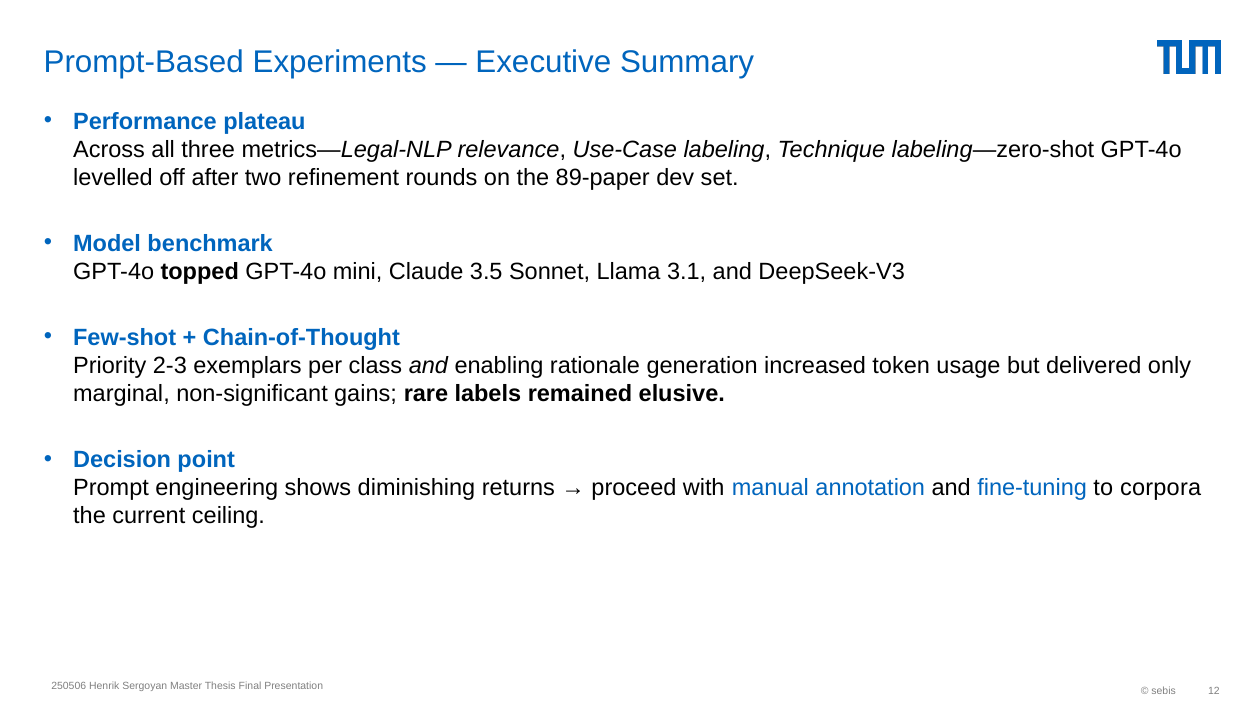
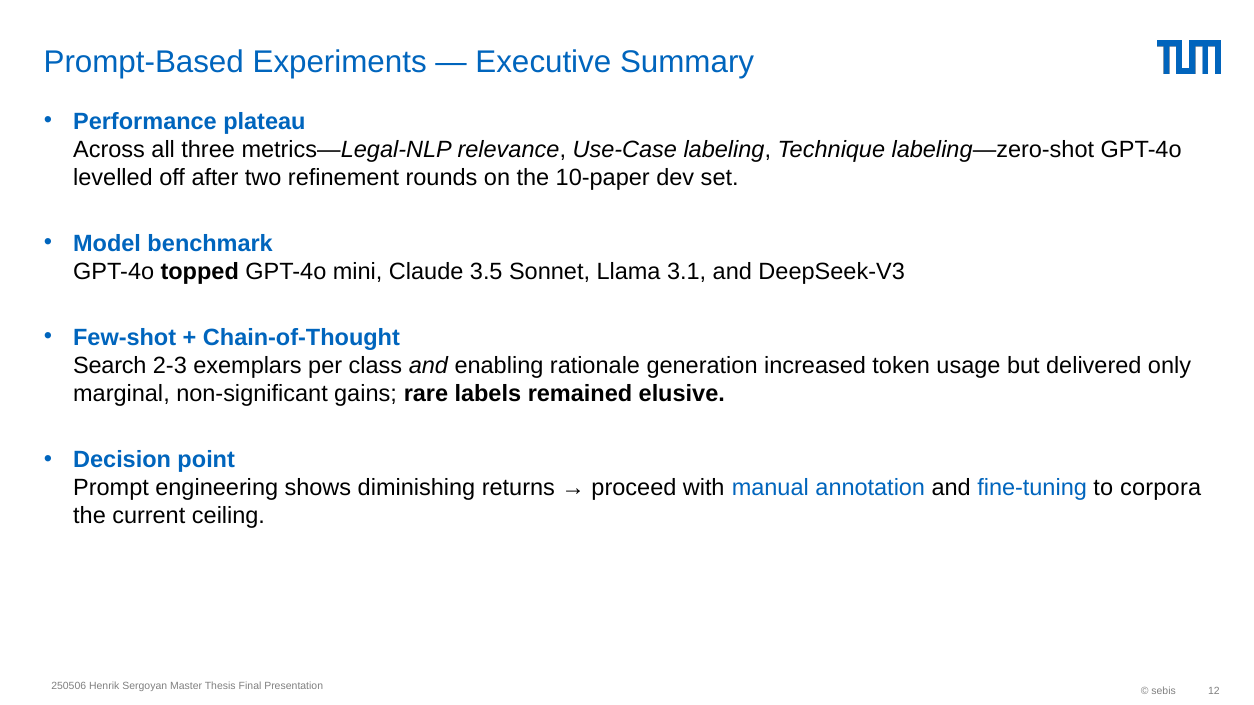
89-paper: 89-paper -> 10-paper
Priority: Priority -> Search
